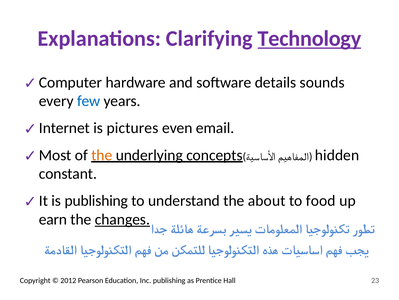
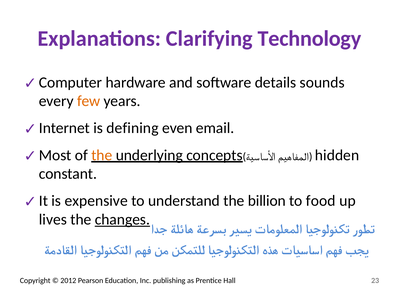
Technology underline: present -> none
few colour: blue -> orange
pictures: pictures -> defining
is publishing: publishing -> expensive
about: about -> billion
earn: earn -> lives
